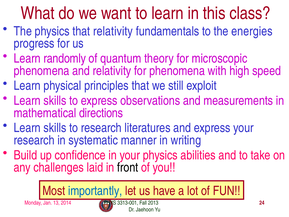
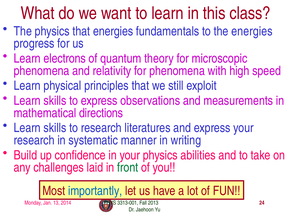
that relativity: relativity -> energies
randomly: randomly -> electrons
front colour: black -> green
